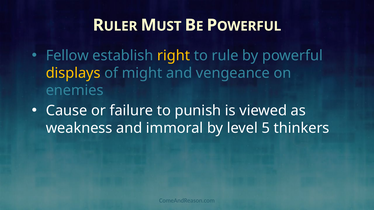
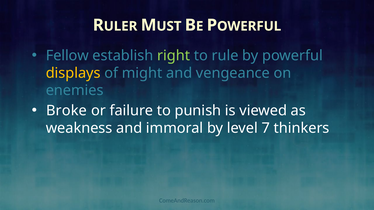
right colour: yellow -> light green
Cause: Cause -> Broke
5: 5 -> 7
